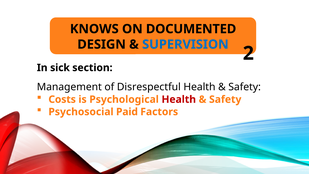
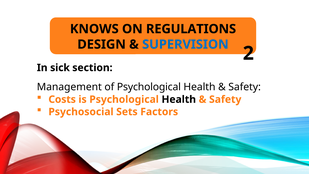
DOCUMENTED: DOCUMENTED -> REGULATIONS
of Disrespectful: Disrespectful -> Psychological
Health at (179, 99) colour: red -> black
Paid: Paid -> Sets
